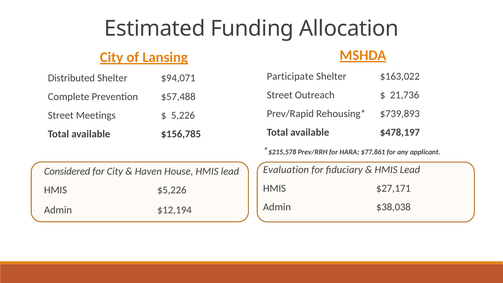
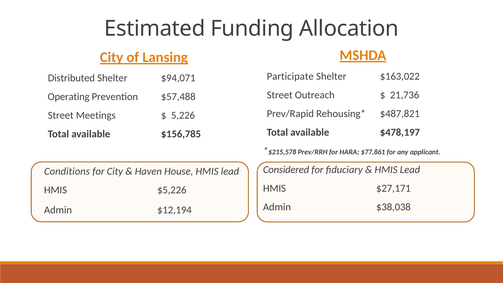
Complete: Complete -> Operating
$739,893: $739,893 -> $487,821
Evaluation: Evaluation -> Considered
Considered: Considered -> Conditions
